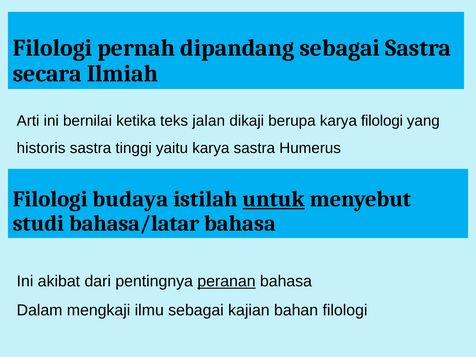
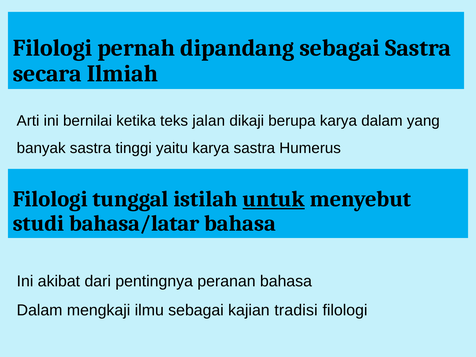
karya filologi: filologi -> dalam
historis: historis -> banyak
budaya: budaya -> tunggal
peranan underline: present -> none
bahan: bahan -> tradisi
